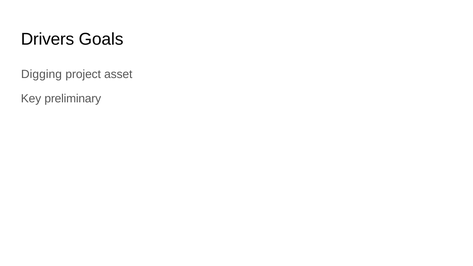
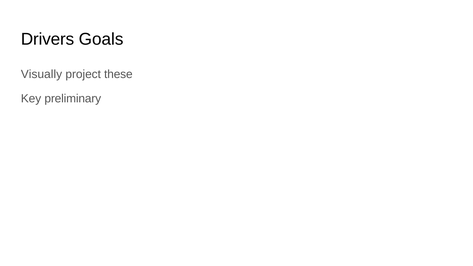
Digging: Digging -> Visually
asset: asset -> these
